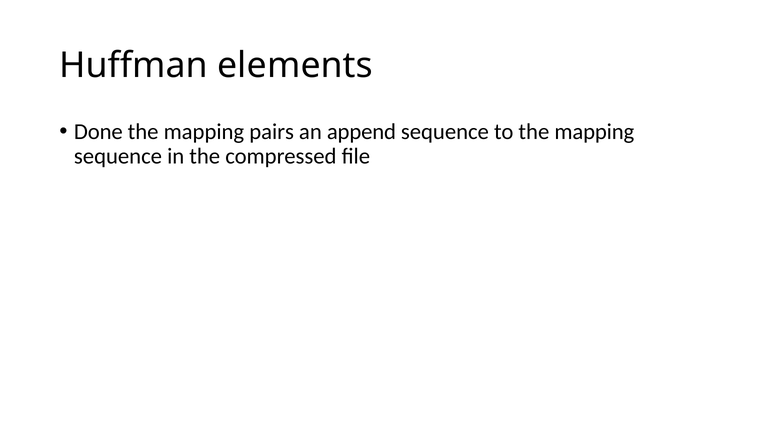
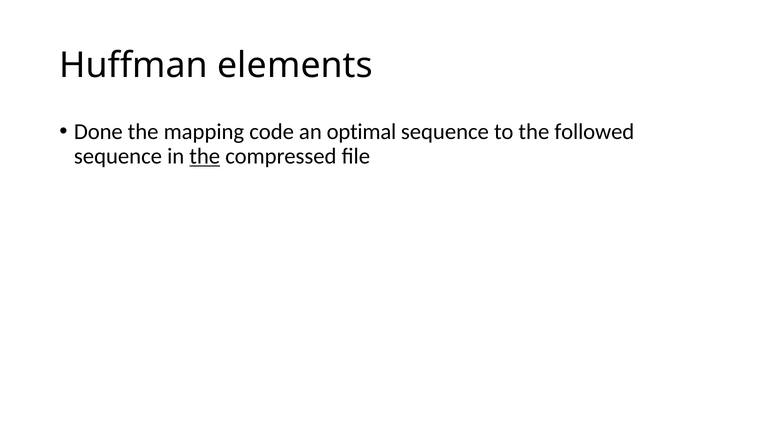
pairs: pairs -> code
append: append -> optimal
to the mapping: mapping -> followed
the at (205, 156) underline: none -> present
